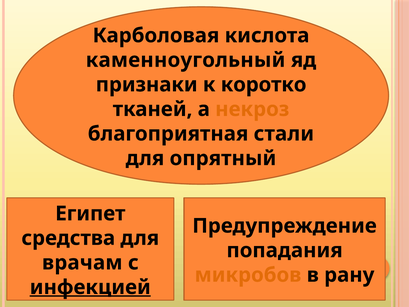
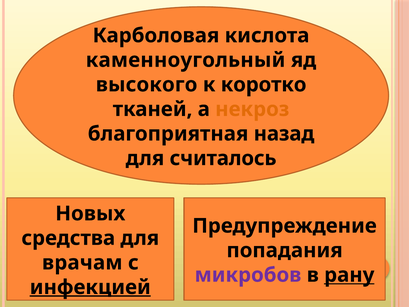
признаки: признаки -> высокого
стали: стали -> назад
опрятный: опрятный -> считалось
Египет: Египет -> Новых
микробов colour: orange -> purple
рану underline: none -> present
